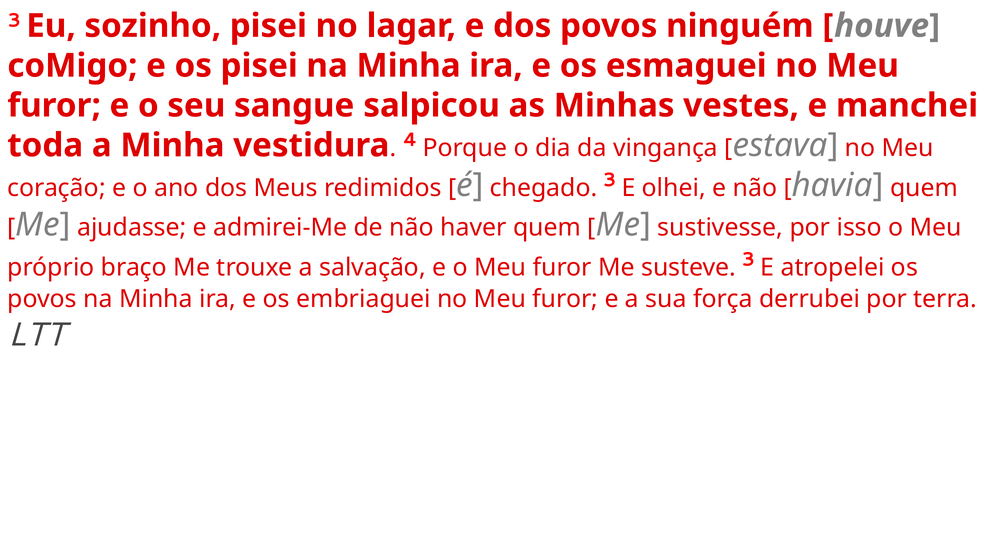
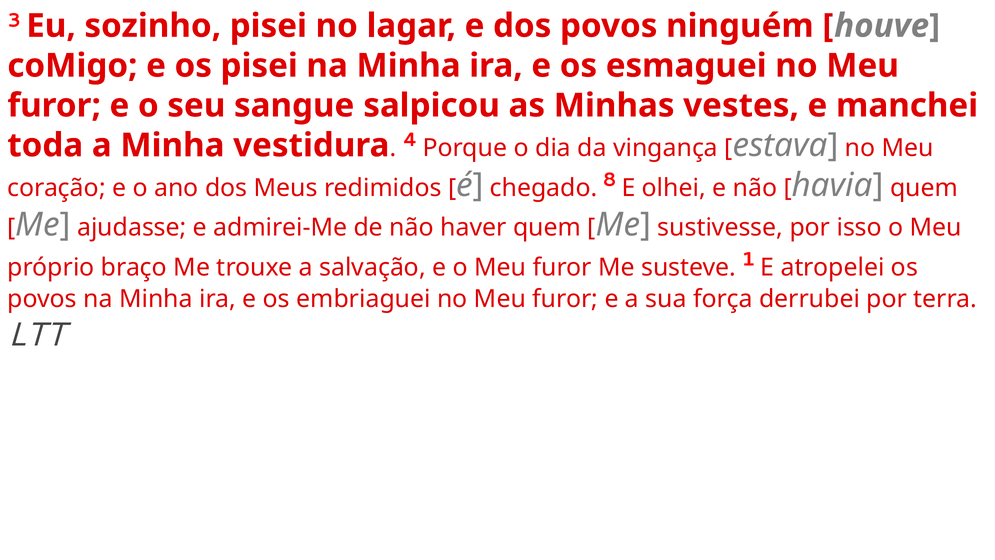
chegado 3: 3 -> 8
susteve 3: 3 -> 1
